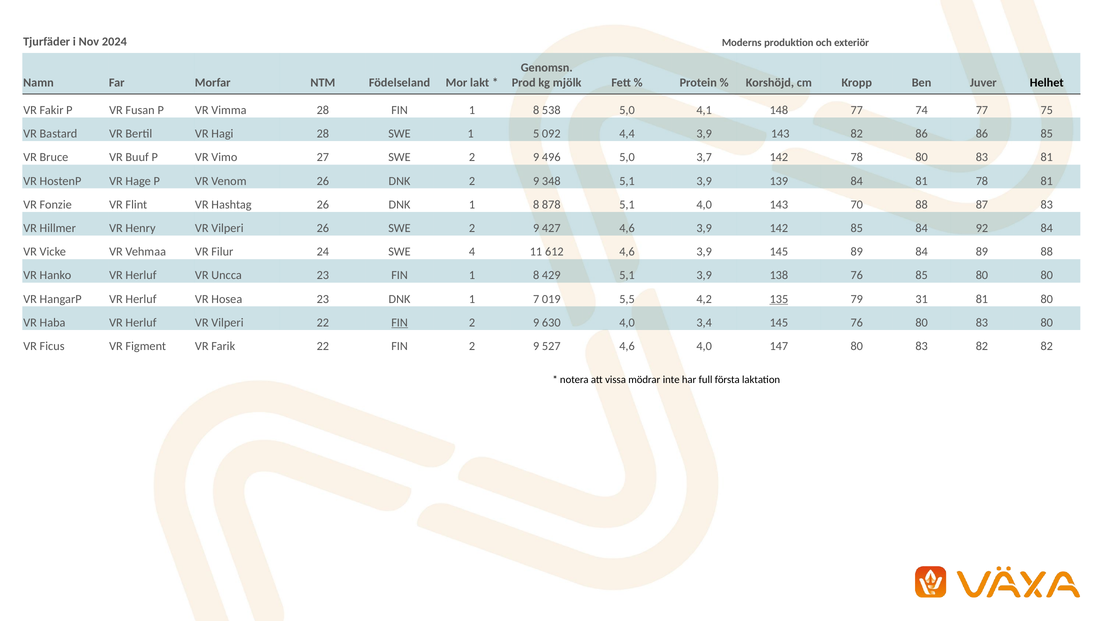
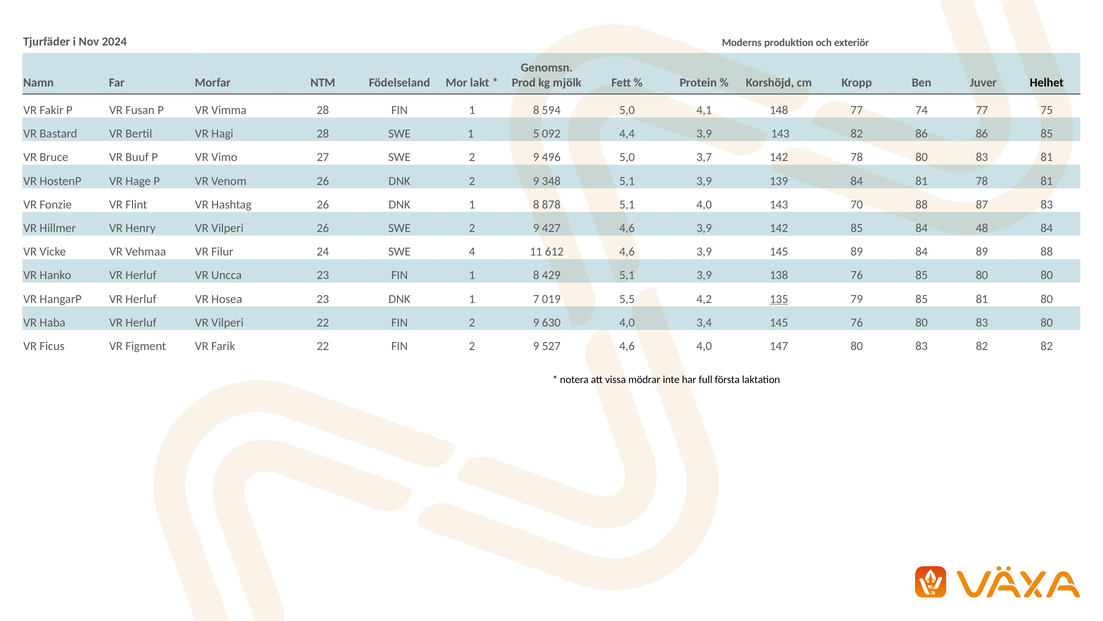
538: 538 -> 594
92: 92 -> 48
79 31: 31 -> 85
FIN at (400, 322) underline: present -> none
